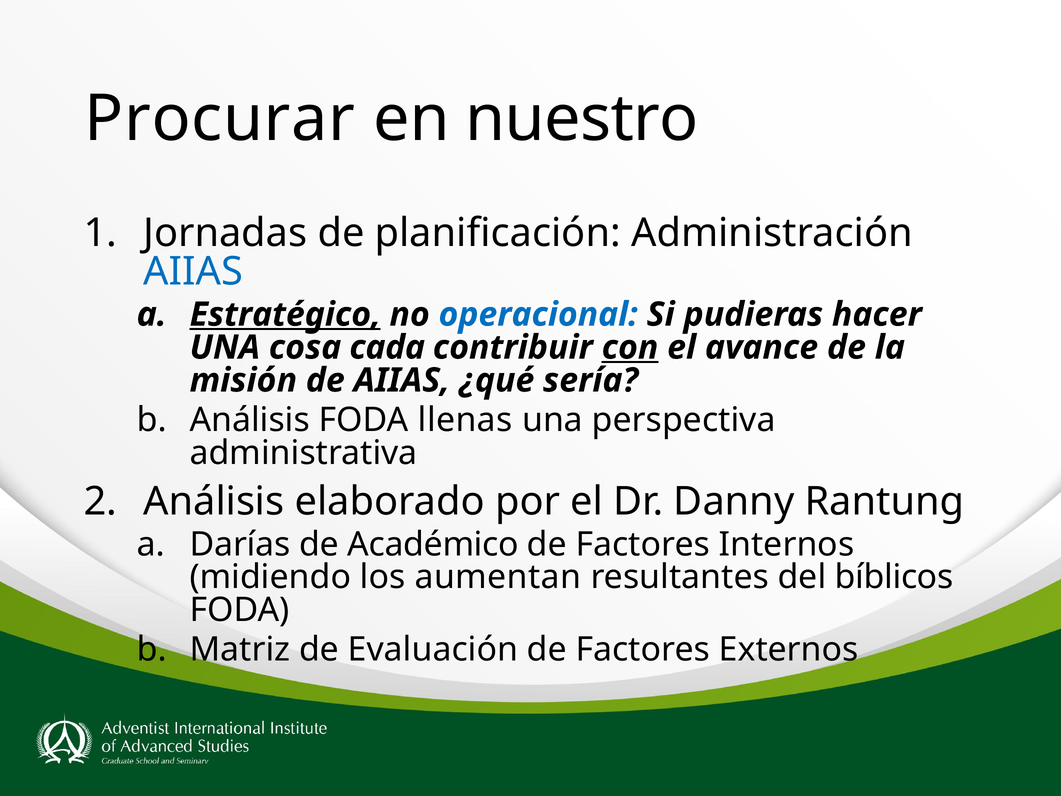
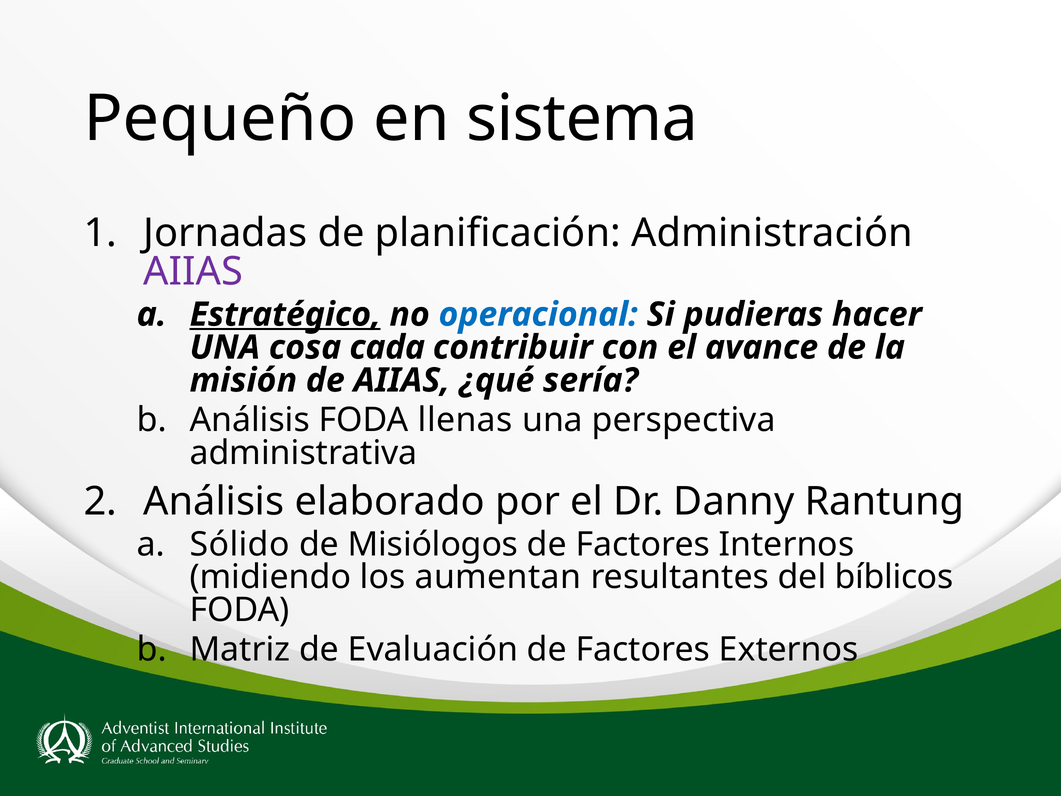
Procurar: Procurar -> Pequeño
nuestro: nuestro -> sistema
AIIAS at (193, 272) colour: blue -> purple
con underline: present -> none
Darías: Darías -> Sólido
Académico: Académico -> Misiólogos
